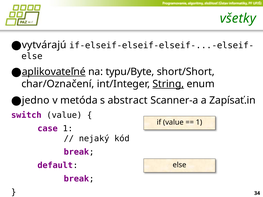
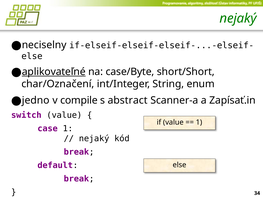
všetky at (238, 18): všetky -> nejaký
vytvárajú: vytvárajú -> neciselny
typu/Byte: typu/Byte -> case/Byte
String underline: present -> none
metóda: metóda -> compile
